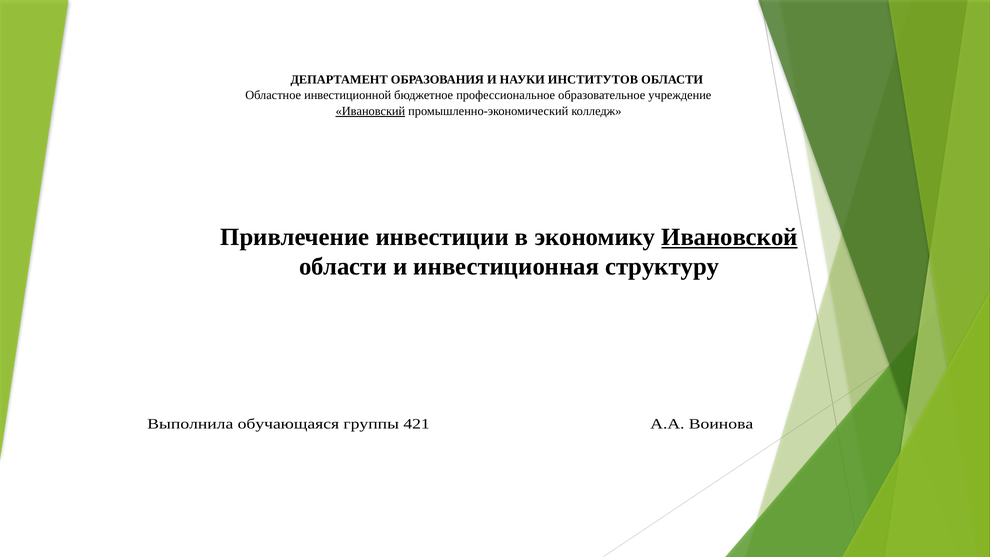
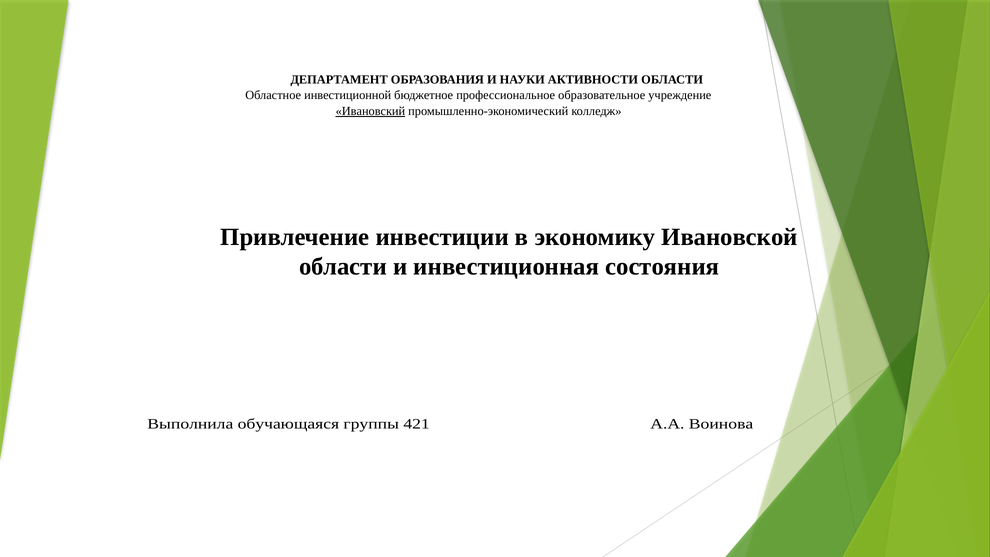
ИНСТИТУТОВ: ИНСТИТУТОВ -> АКТИВНОСТИ
Ивановской underline: present -> none
структуру: структуру -> состояния
